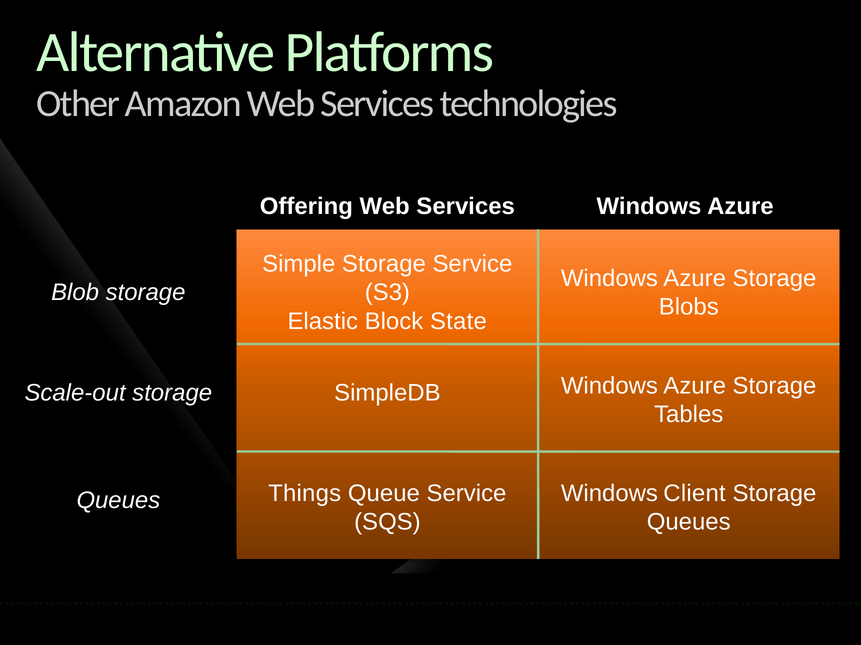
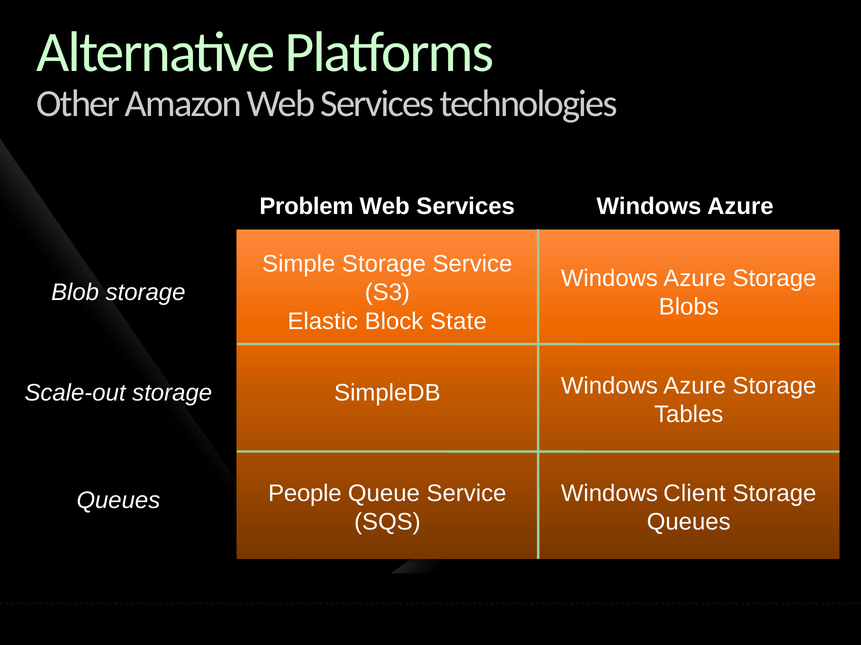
Offering: Offering -> Problem
Things: Things -> People
